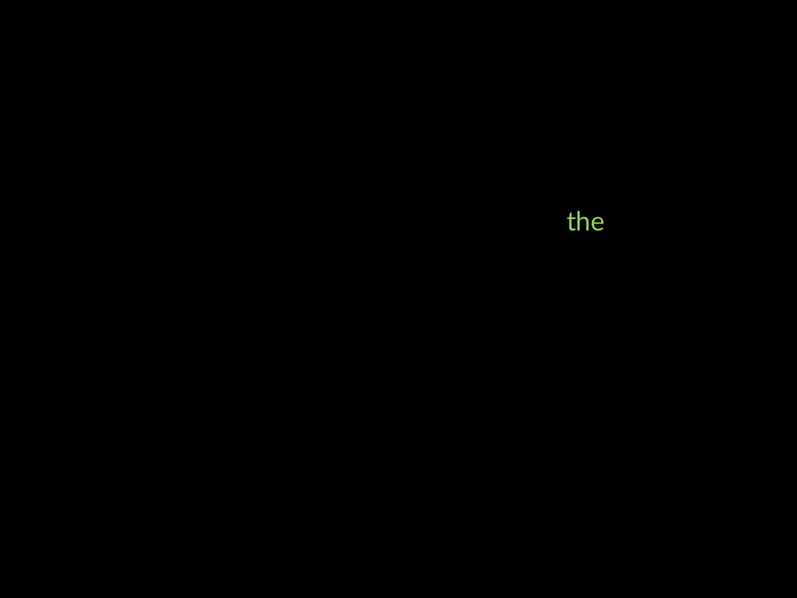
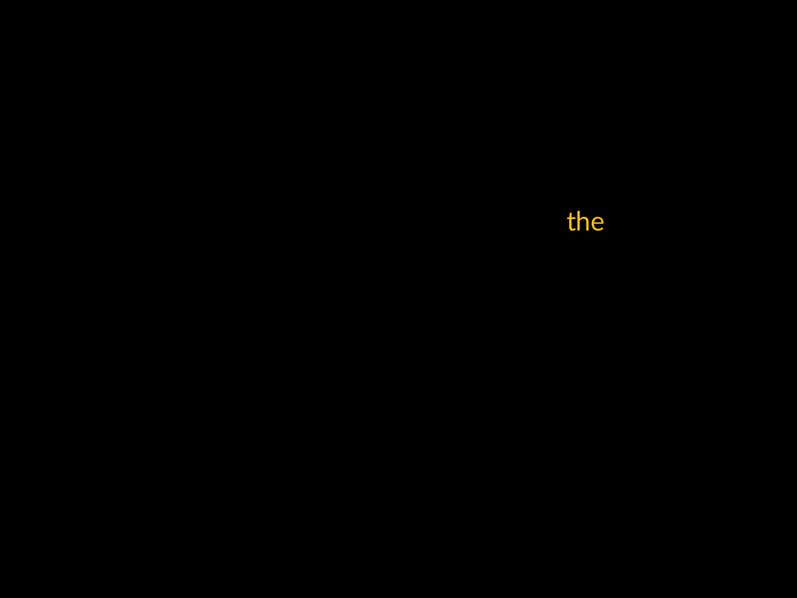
the at (586, 222) colour: light green -> yellow
